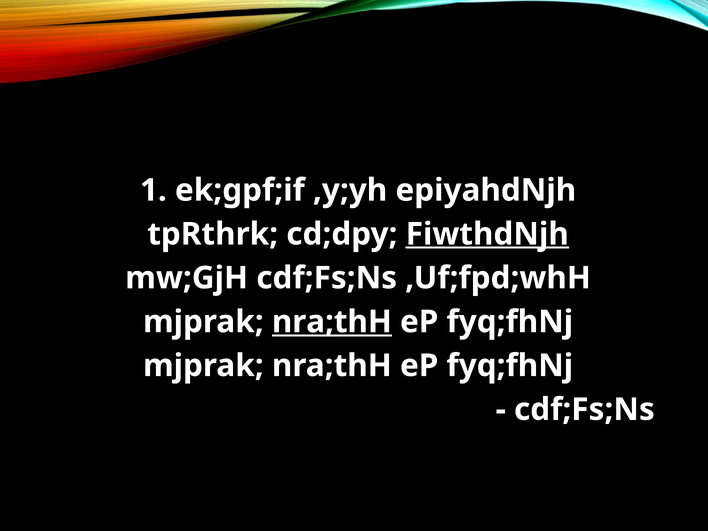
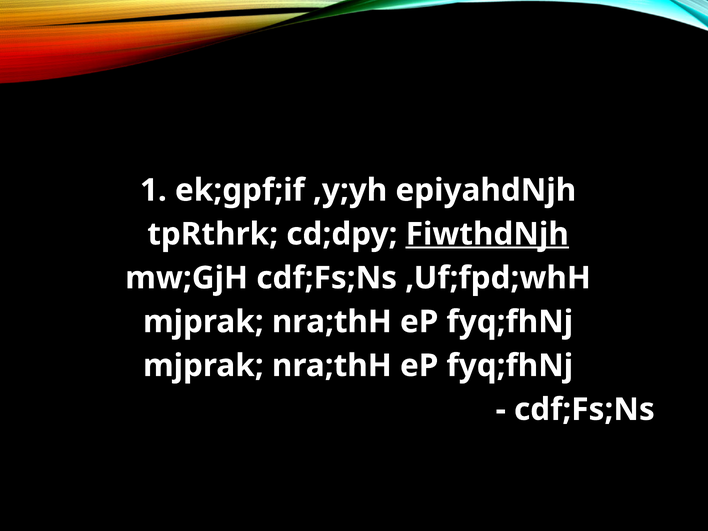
nra;thH at (332, 322) underline: present -> none
